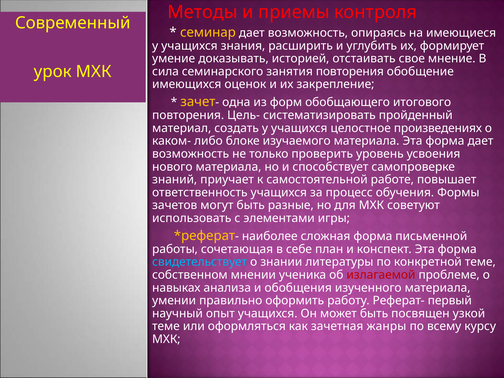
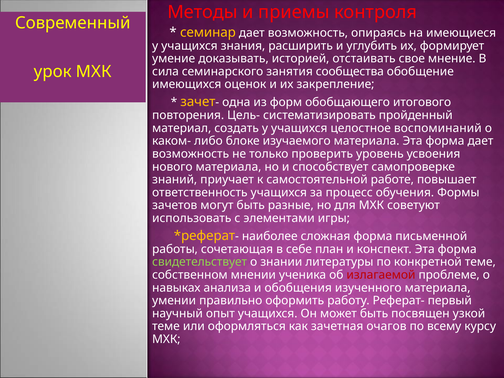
занятия повторения: повторения -> сообщества
произведениях: произведениях -> воспоминаний
свидетельствует colour: light blue -> light green
жанры: жанры -> очагов
